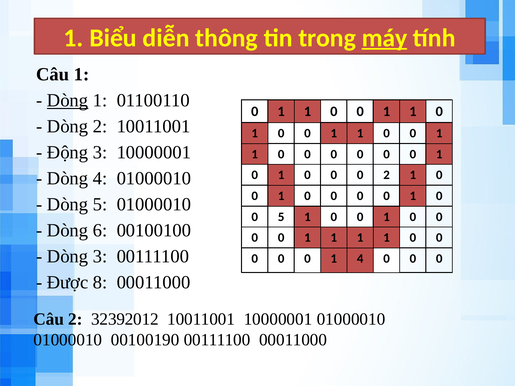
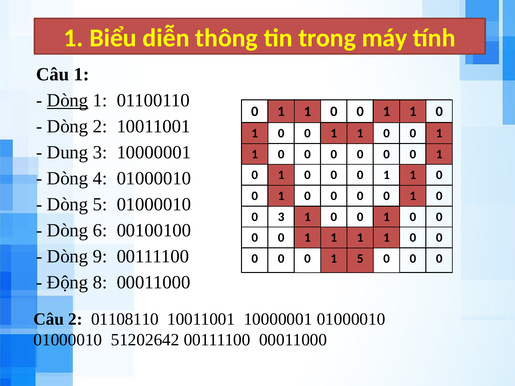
máy underline: present -> none
Động: Động -> Dung
2 at (387, 175): 2 -> 1
0 5: 5 -> 3
Dòng 3: 3 -> 9
1 4: 4 -> 5
Được: Được -> Động
32392012: 32392012 -> 01108110
00100190: 00100190 -> 51202642
